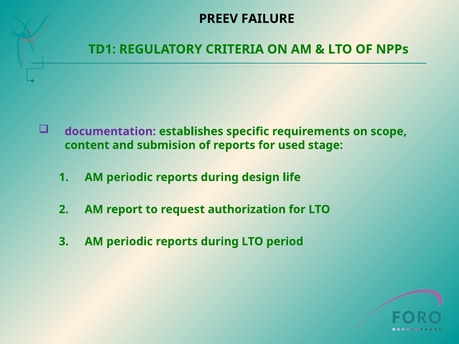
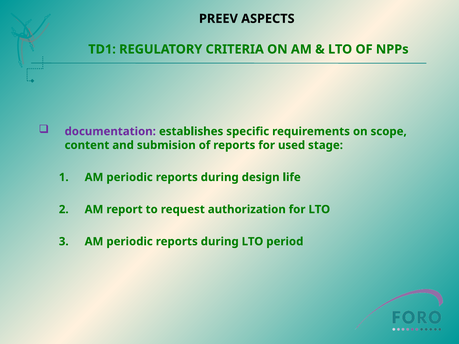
FAILURE: FAILURE -> ASPECTS
